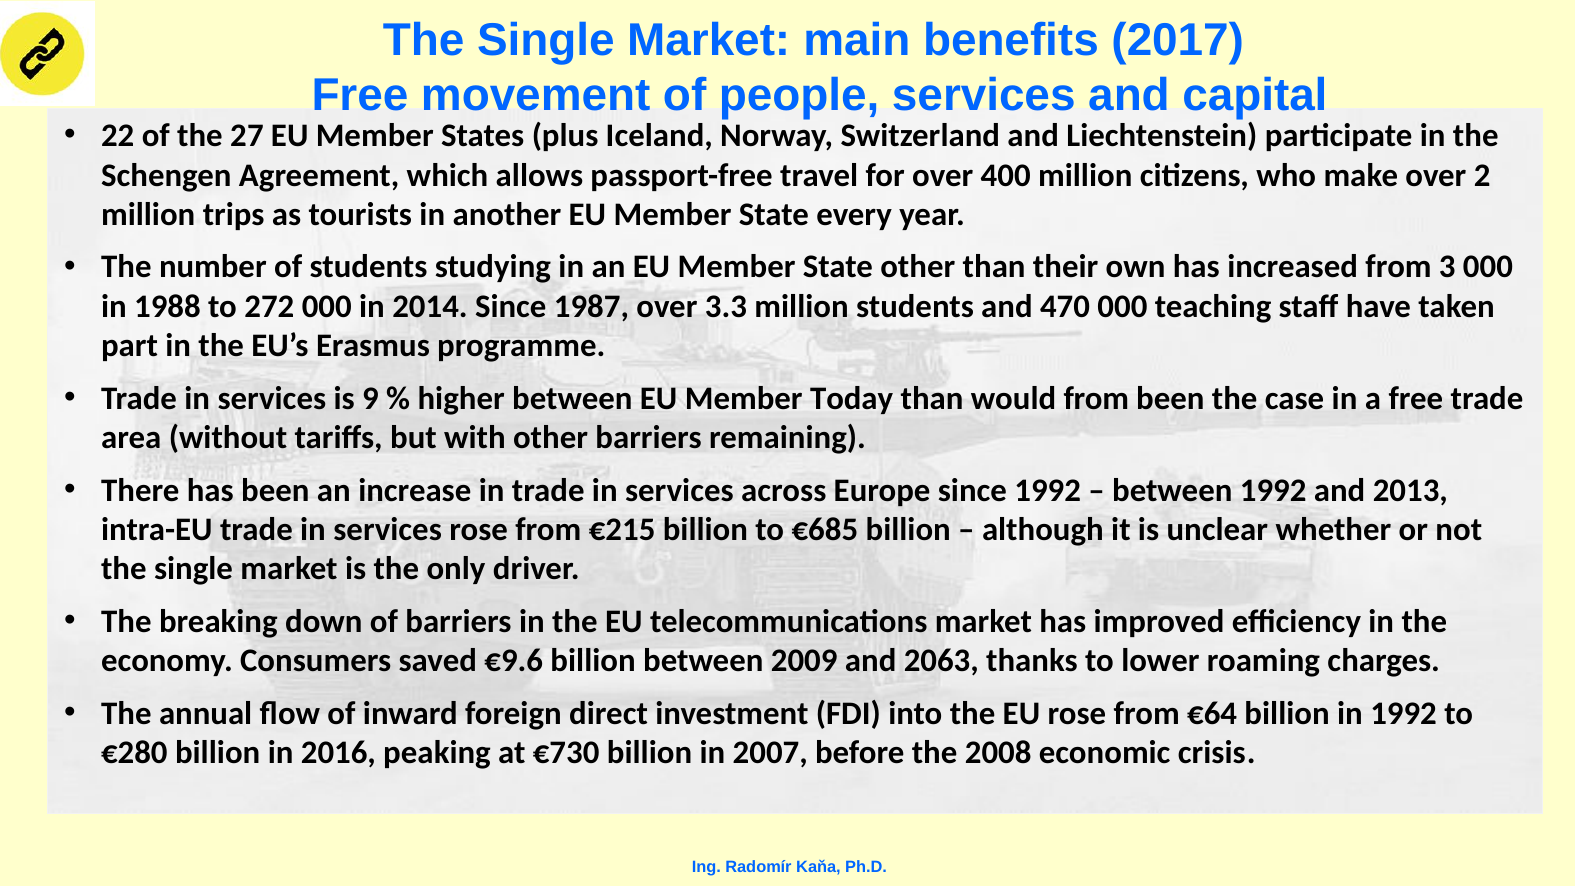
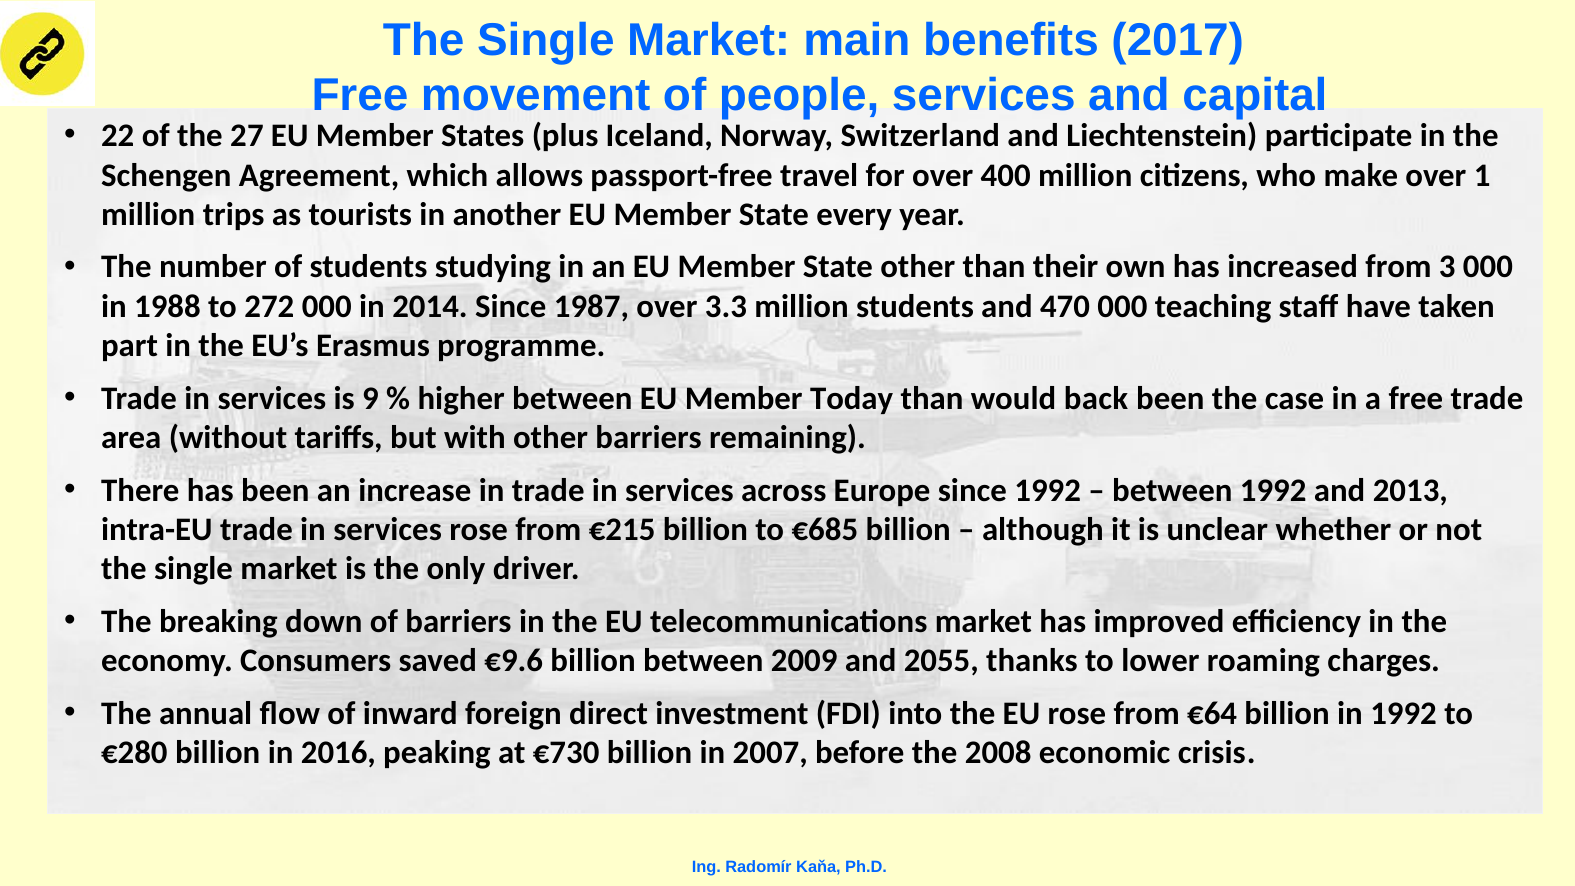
2: 2 -> 1
would from: from -> back
2063: 2063 -> 2055
